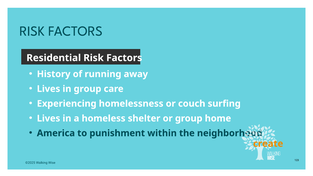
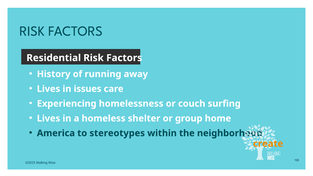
in group: group -> issues
punishment: punishment -> stereotypes
